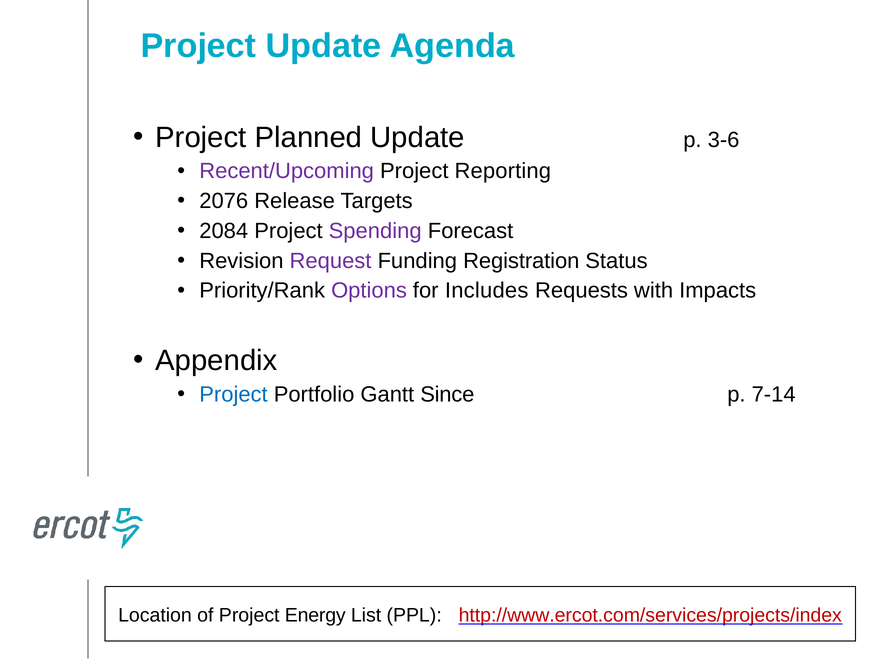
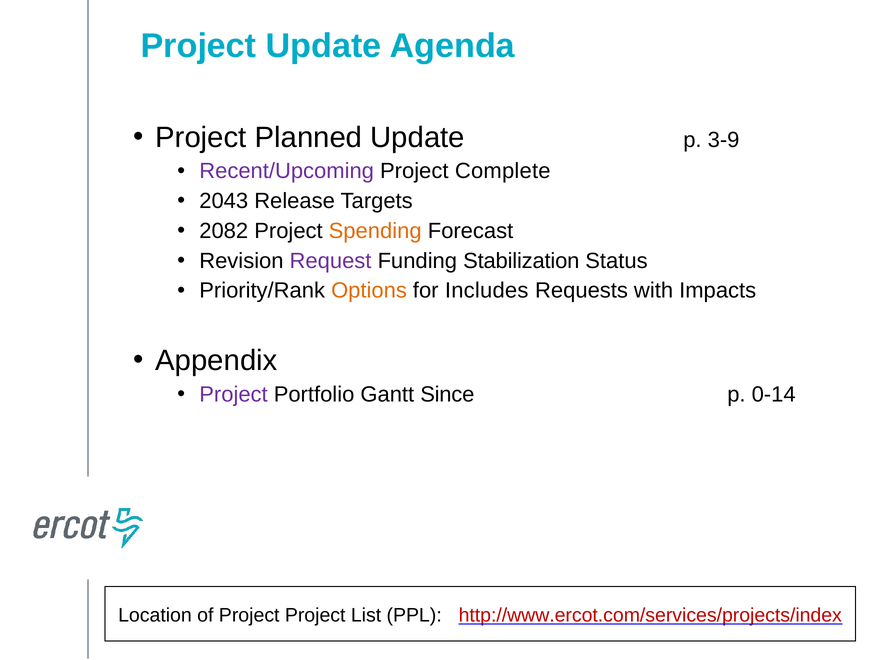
3-6: 3-6 -> 3-9
Reporting: Reporting -> Complete
2076: 2076 -> 2043
2084: 2084 -> 2082
Spending colour: purple -> orange
Registration: Registration -> Stabilization
Options colour: purple -> orange
Project at (234, 394) colour: blue -> purple
7-14: 7-14 -> 0-14
Project Energy: Energy -> Project
